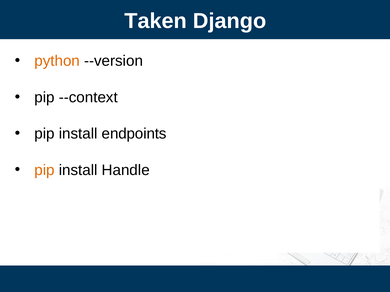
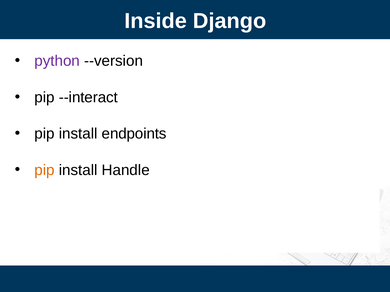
Taken: Taken -> Inside
python colour: orange -> purple
--context: --context -> --interact
